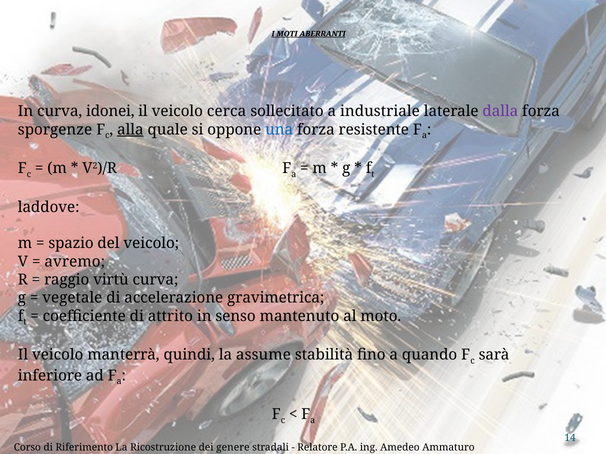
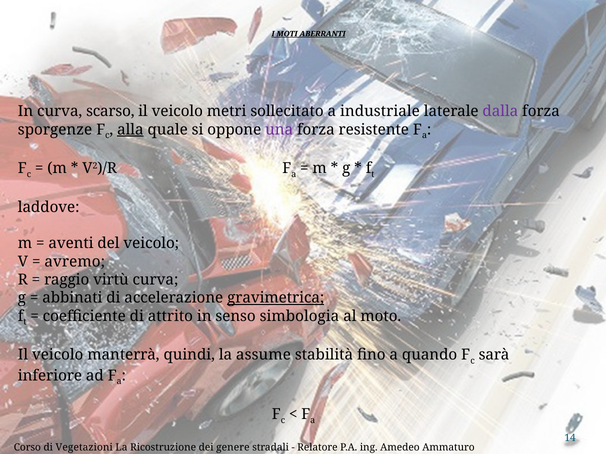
idonei: idonei -> scarso
cerca: cerca -> metri
una colour: blue -> purple
spazio: spazio -> aventi
vegetale: vegetale -> abbinati
gravimetrica underline: none -> present
mantenuto: mantenuto -> simbologia
Riferimento: Riferimento -> Vegetazioni
